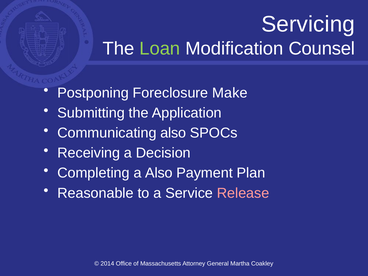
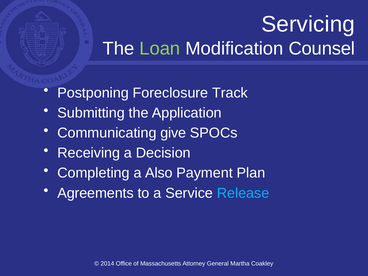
Make: Make -> Track
Communicating also: also -> give
Reasonable: Reasonable -> Agreements
Release colour: pink -> light blue
